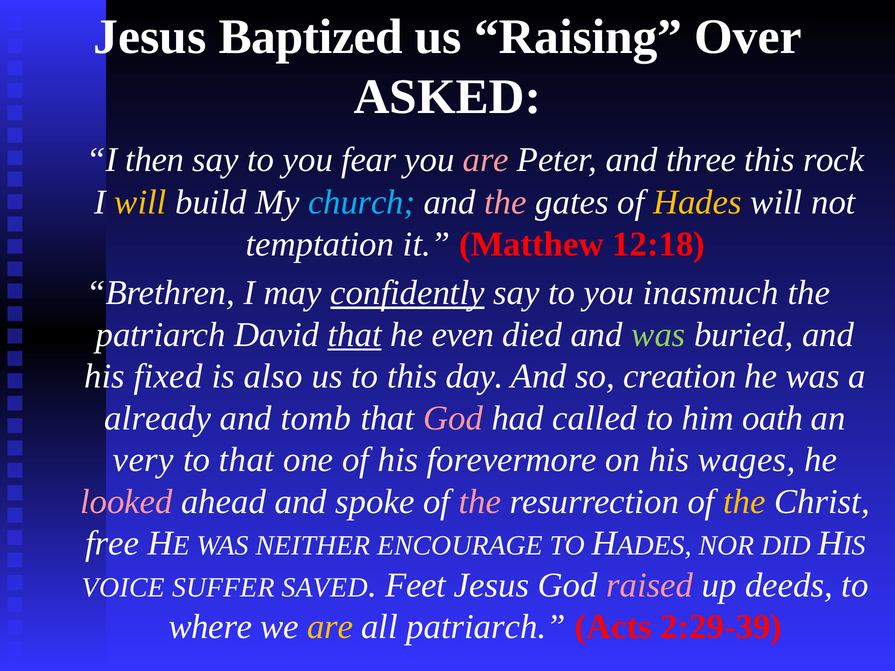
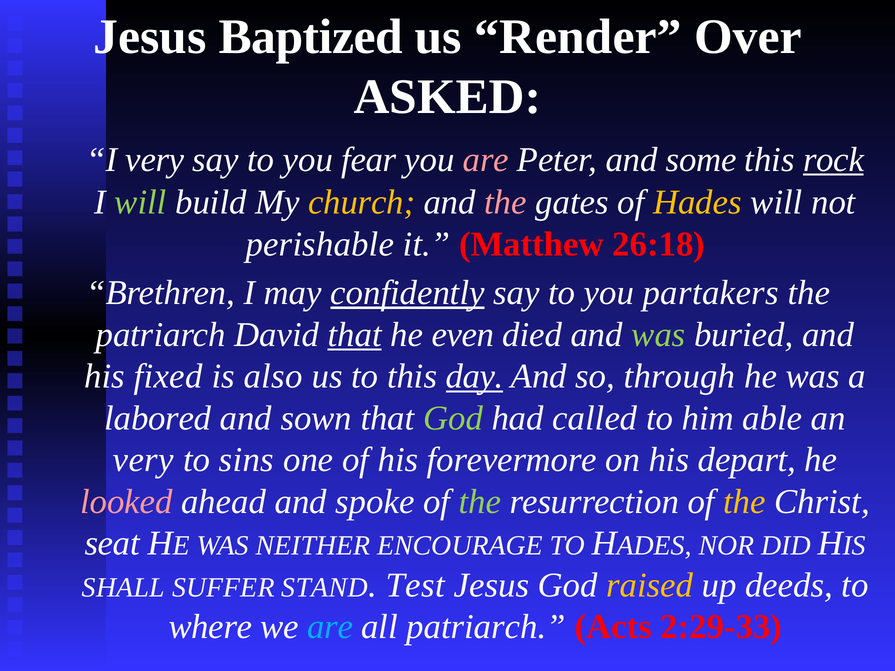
Raising: Raising -> Render
I then: then -> very
three: three -> some
rock underline: none -> present
will at (141, 202) colour: yellow -> light green
church colour: light blue -> yellow
temptation: temptation -> perishable
12:18: 12:18 -> 26:18
inasmuch: inasmuch -> partakers
day underline: none -> present
creation: creation -> through
already: already -> labored
tomb: tomb -> sown
God at (453, 418) colour: pink -> light green
oath: oath -> able
to that: that -> sins
wages: wages -> depart
the at (480, 502) colour: pink -> light green
free: free -> seat
VOICE: VOICE -> SHALL
SAVED: SAVED -> STAND
Feet: Feet -> Test
raised colour: pink -> yellow
are at (330, 627) colour: yellow -> light blue
2:29-39: 2:29-39 -> 2:29-33
